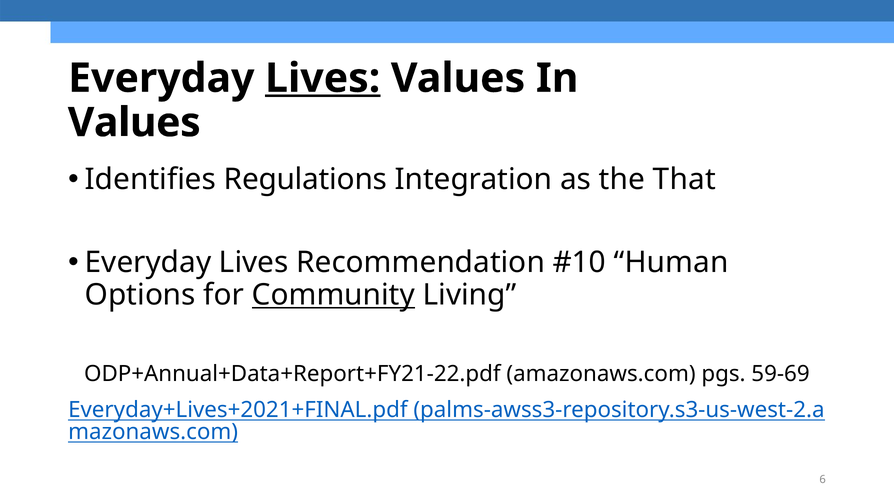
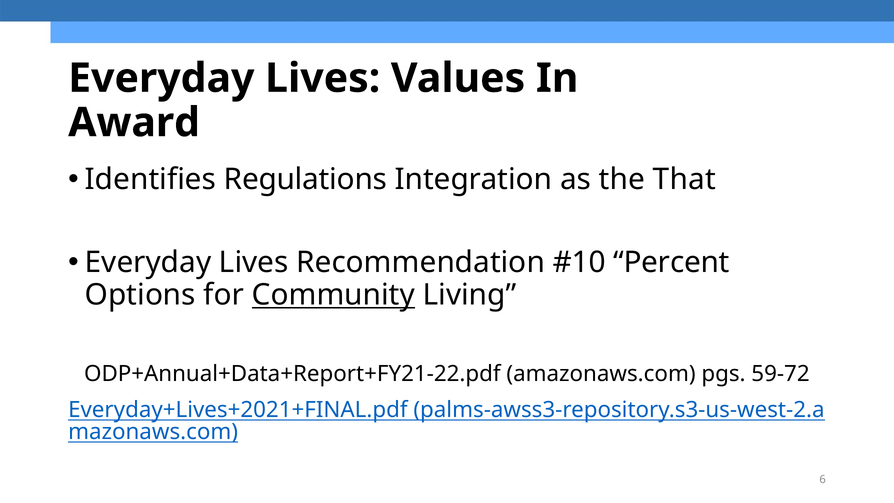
Lives at (323, 78) underline: present -> none
Values at (134, 123): Values -> Award
Human: Human -> Percent
59-69: 59-69 -> 59-72
